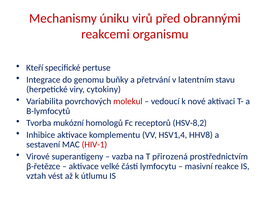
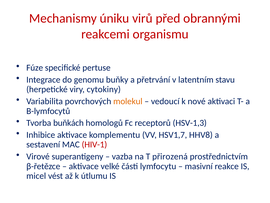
Kteří: Kteří -> Fúze
molekul colour: red -> orange
mukózní: mukózní -> buňkách
HSV-8,2: HSV-8,2 -> HSV-1,3
HSV1,4: HSV1,4 -> HSV1,7
vztah: vztah -> micel
